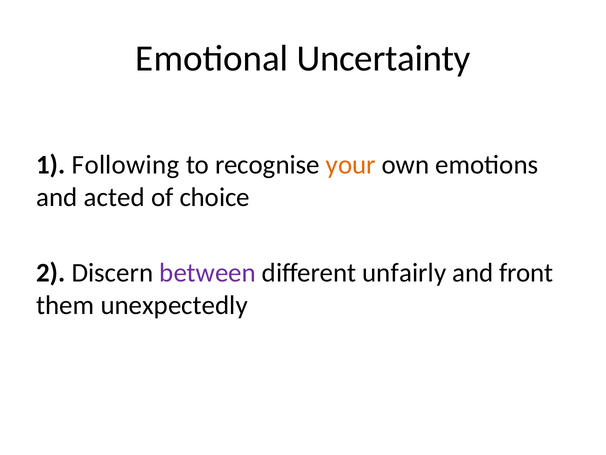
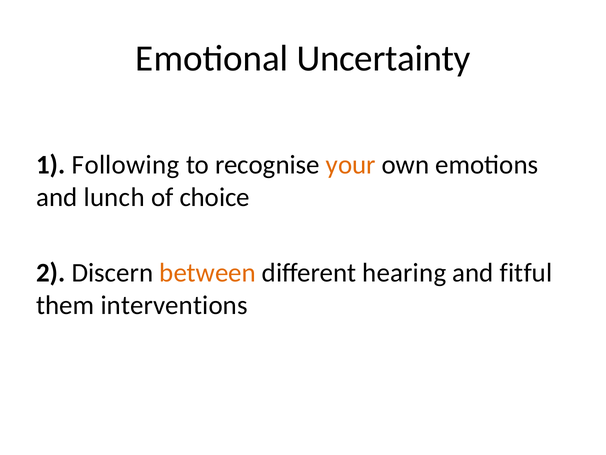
acted: acted -> lunch
between colour: purple -> orange
unfairly: unfairly -> hearing
front: front -> fitful
unexpectedly: unexpectedly -> interventions
